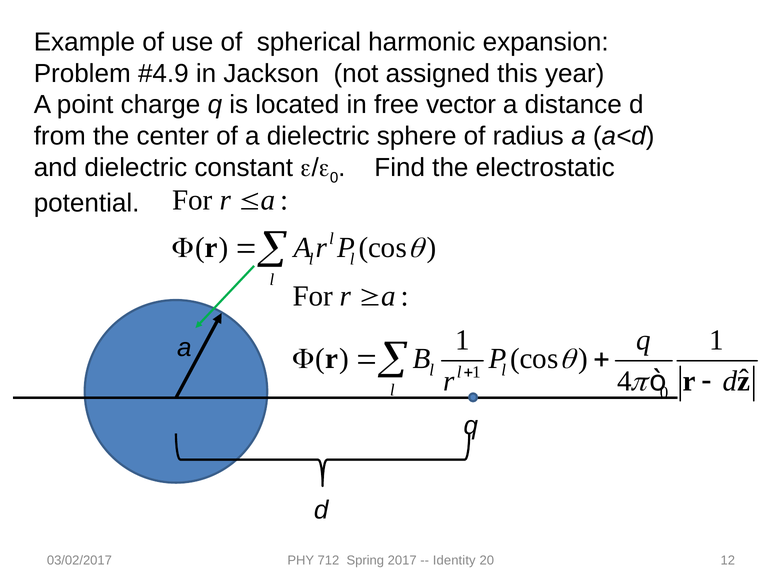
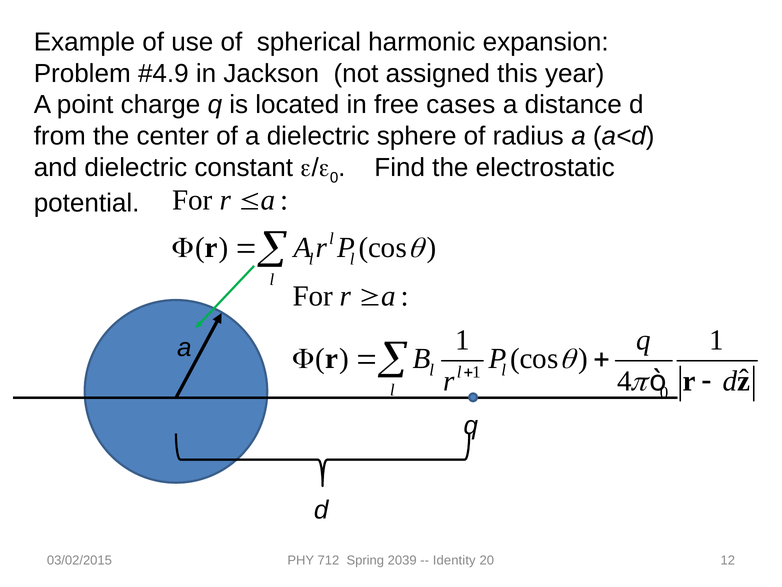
vector: vector -> cases
03/02/2017: 03/02/2017 -> 03/02/2015
2017: 2017 -> 2039
